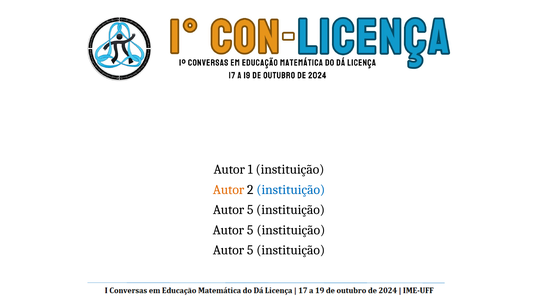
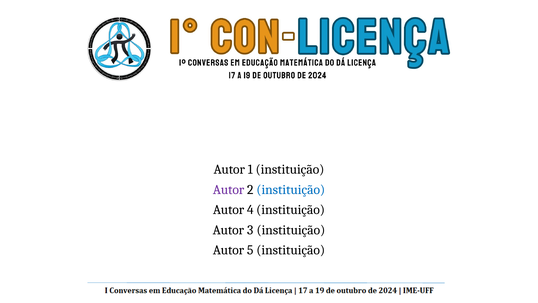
Autor at (229, 189) colour: orange -> purple
5 at (250, 209): 5 -> 4
5 at (250, 230): 5 -> 3
